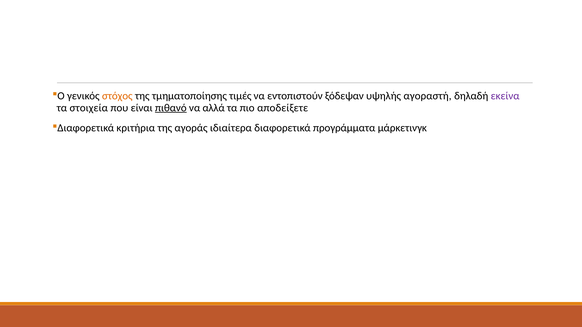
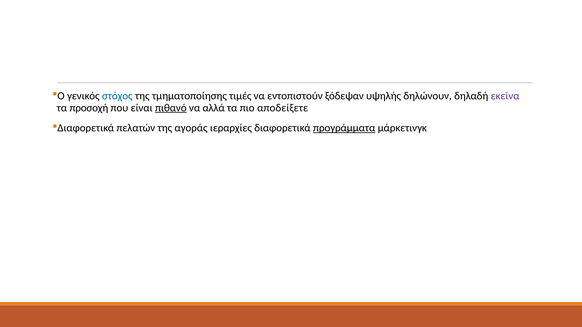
στόχος colour: orange -> blue
αγοραστή: αγοραστή -> δηλώνουν
στοιχεία: στοιχεία -> προσοχή
κριτήρια: κριτήρια -> πελατών
ιδιαίτερα: ιδιαίτερα -> ιεραρχίες
προγράμματα underline: none -> present
